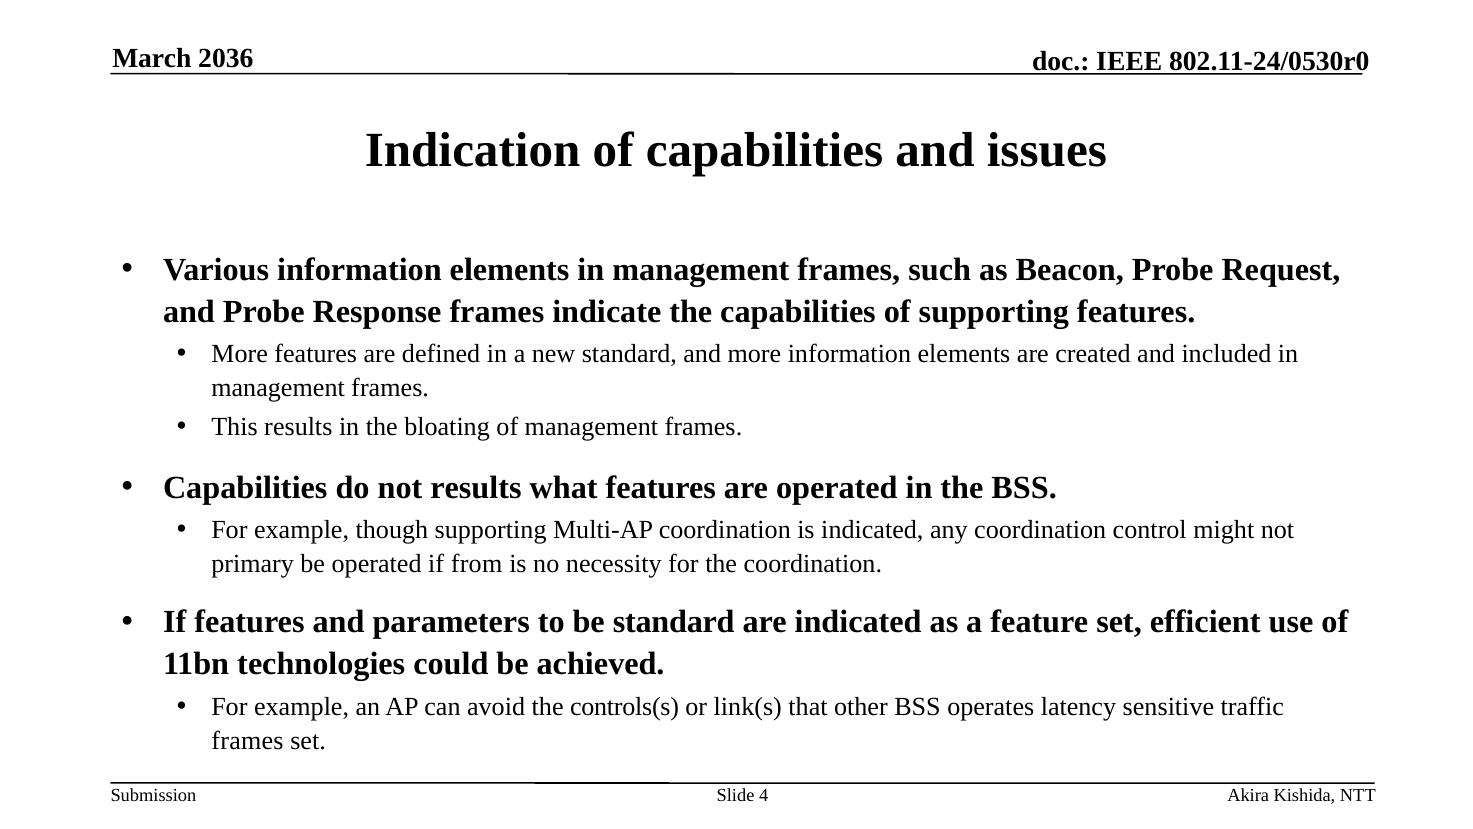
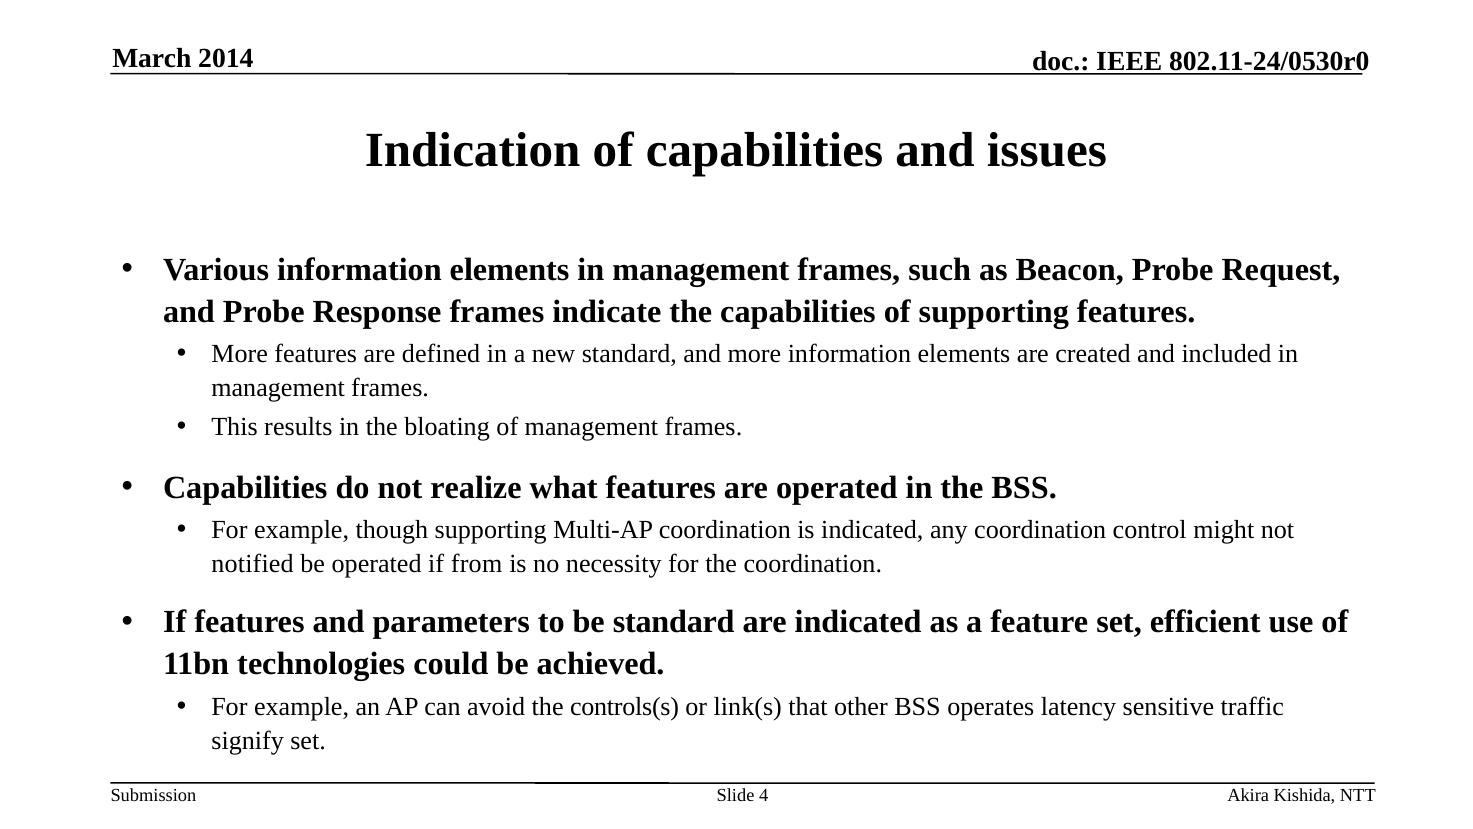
2036: 2036 -> 2014
not results: results -> realize
primary: primary -> notified
frames at (247, 740): frames -> signify
